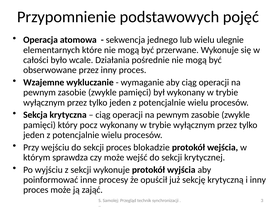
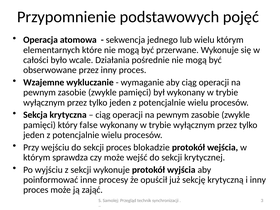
wielu ulegnie: ulegnie -> którym
pocz: pocz -> false
